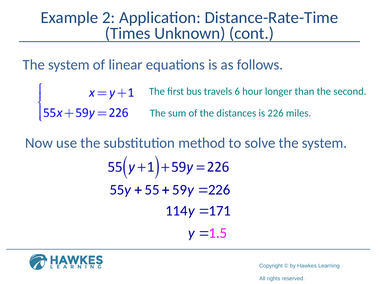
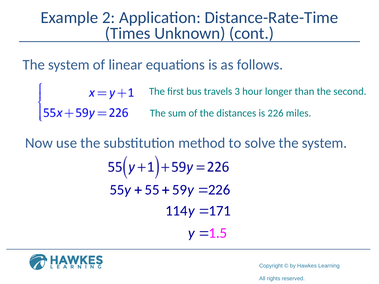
6: 6 -> 3
